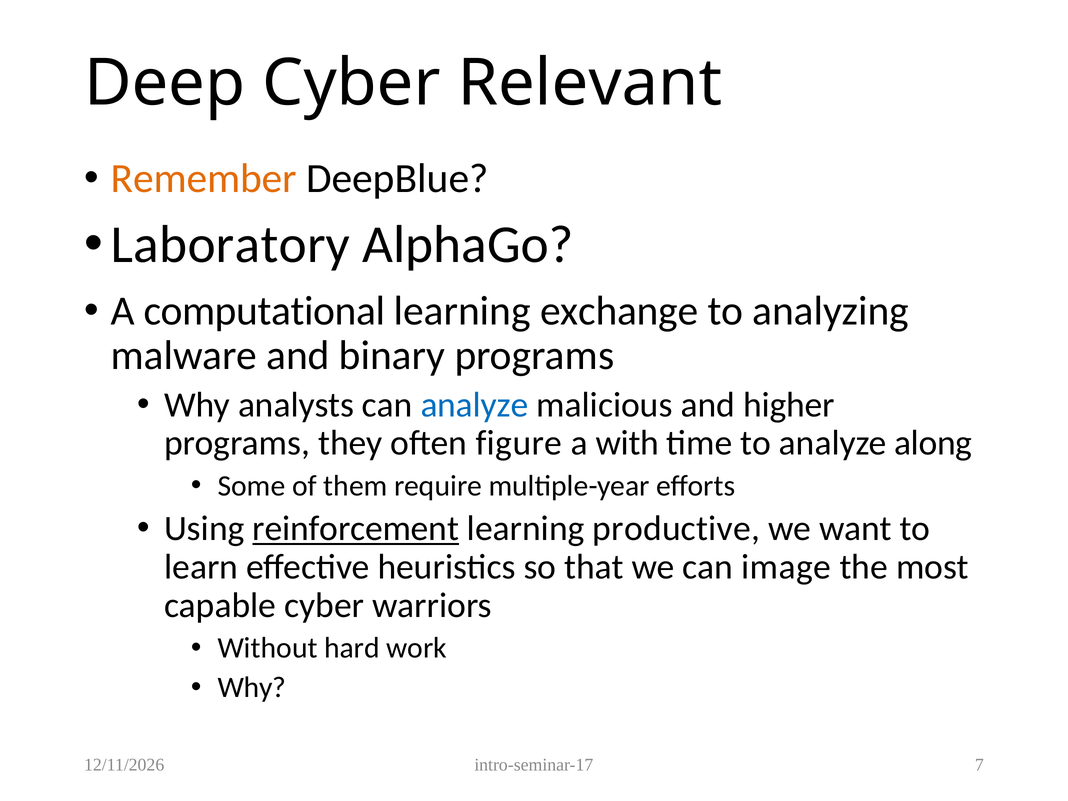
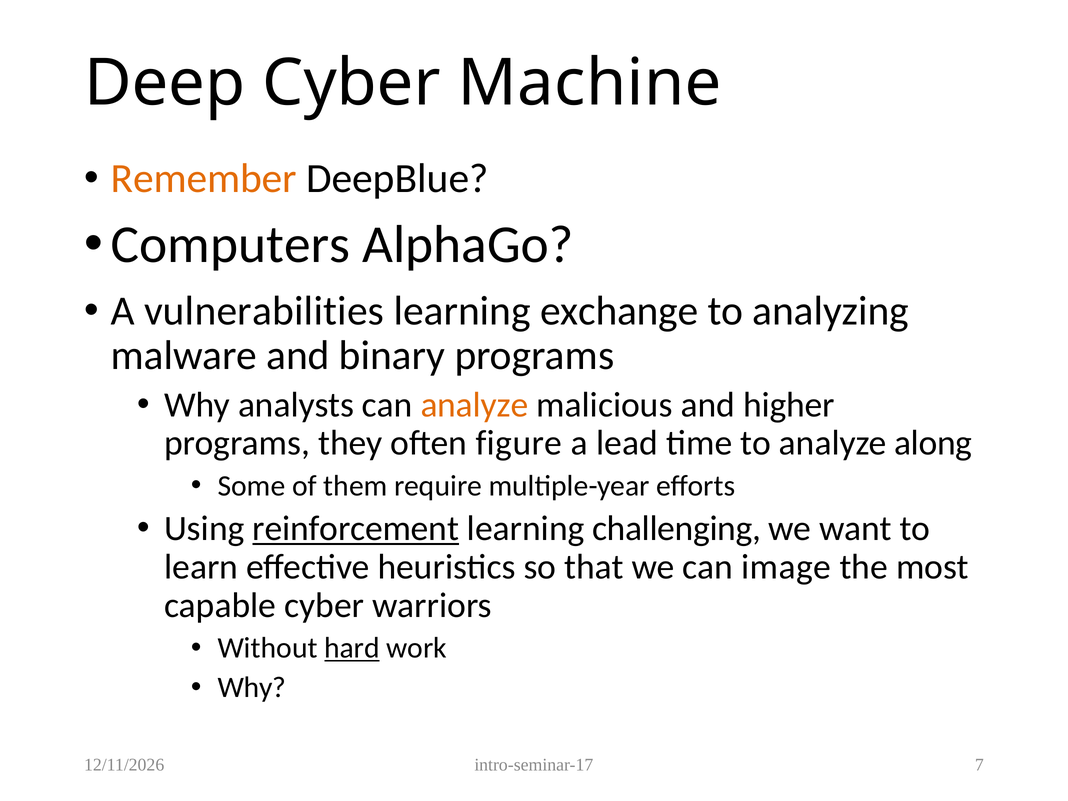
Relevant: Relevant -> Machine
Laboratory: Laboratory -> Computers
computational: computational -> vulnerabilities
analyze at (474, 405) colour: blue -> orange
with: with -> lead
productive: productive -> challenging
hard underline: none -> present
